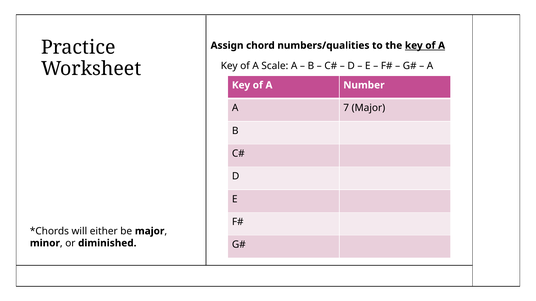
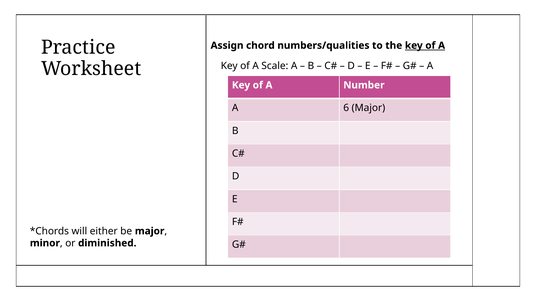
7: 7 -> 6
